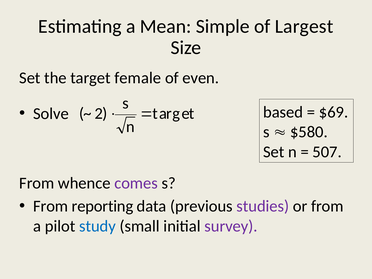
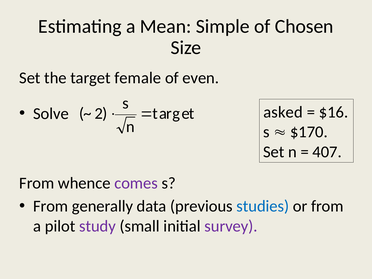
Largest: Largest -> Chosen
based: based -> asked
$69: $69 -> $16
$580: $580 -> $170
507: 507 -> 407
reporting: reporting -> generally
studies colour: purple -> blue
study colour: blue -> purple
